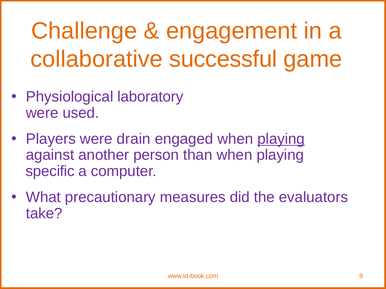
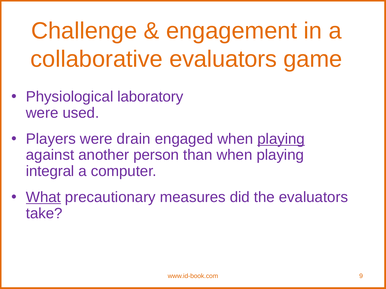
collaborative successful: successful -> evaluators
specific: specific -> integral
What underline: none -> present
